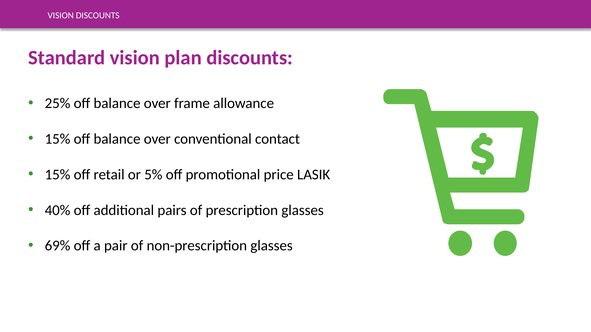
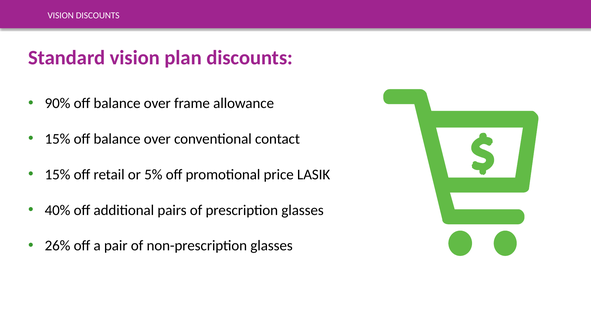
25%: 25% -> 90%
69%: 69% -> 26%
